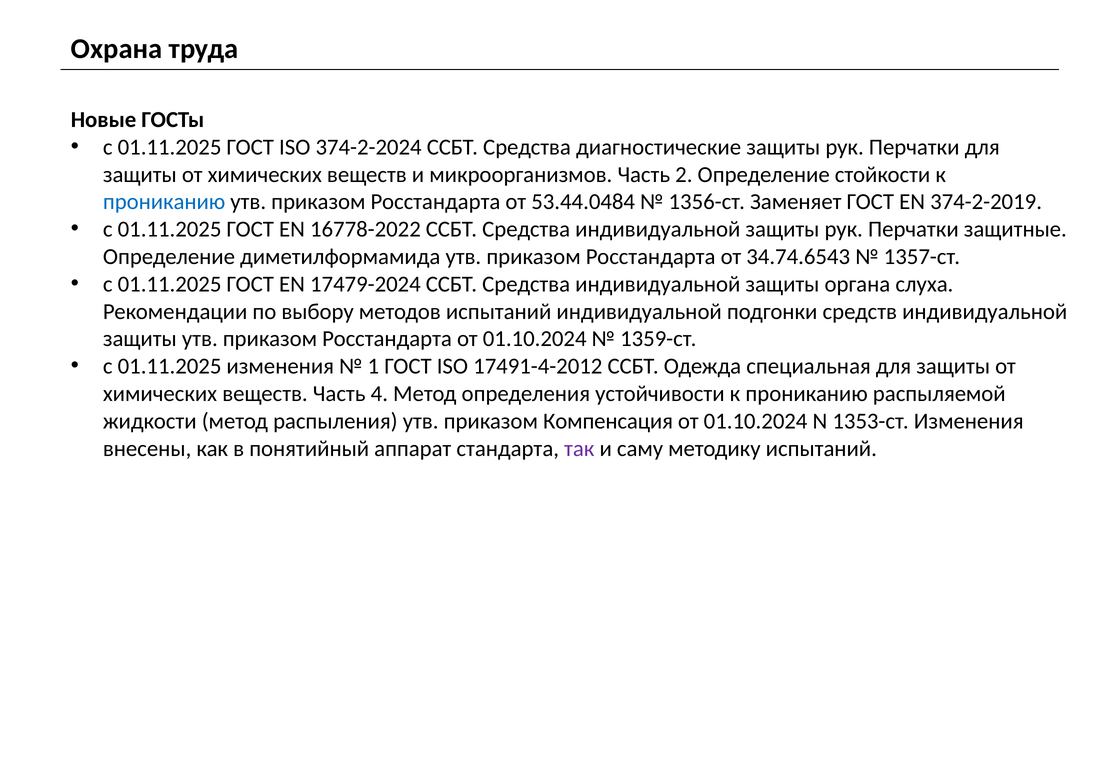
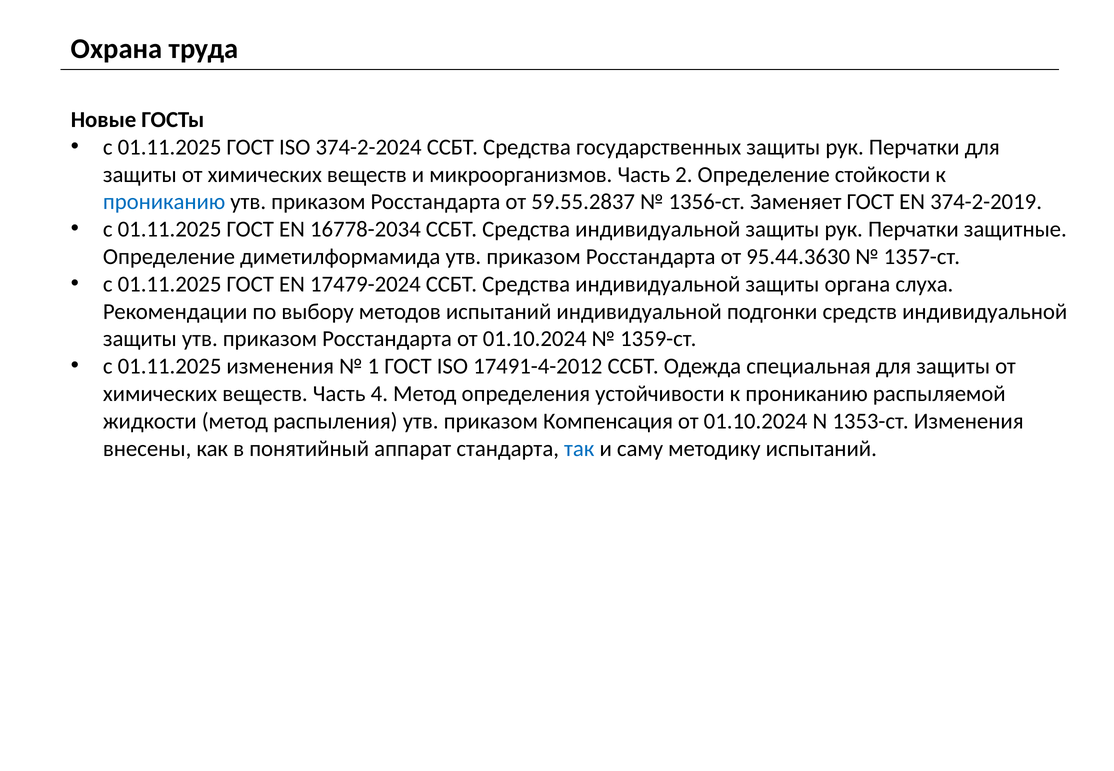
диагностические: диагностические -> государственных
53.44.0484: 53.44.0484 -> 59.55.2837
16778-2022: 16778-2022 -> 16778-2034
34.74.6543: 34.74.6543 -> 95.44.3630
так colour: purple -> blue
